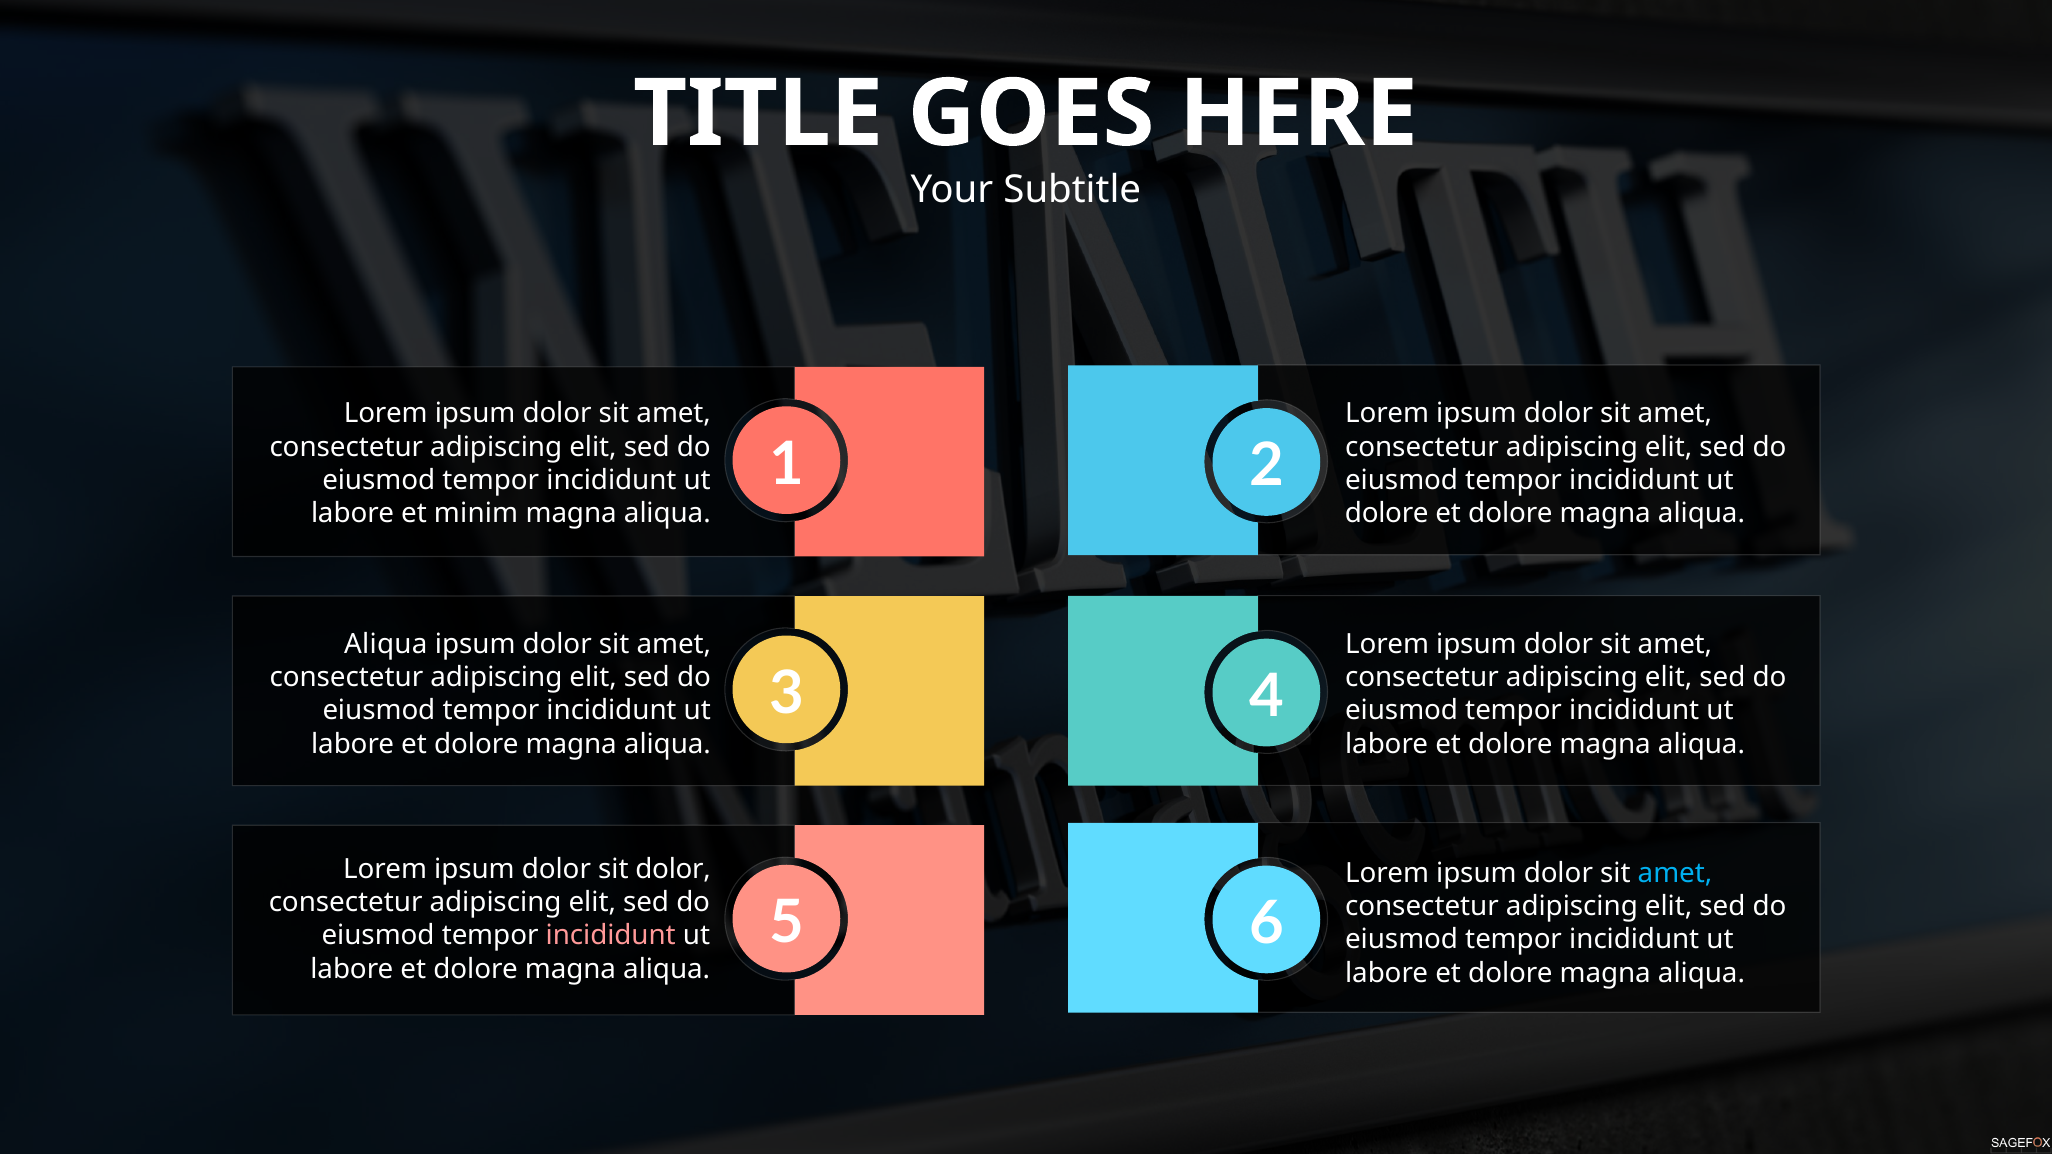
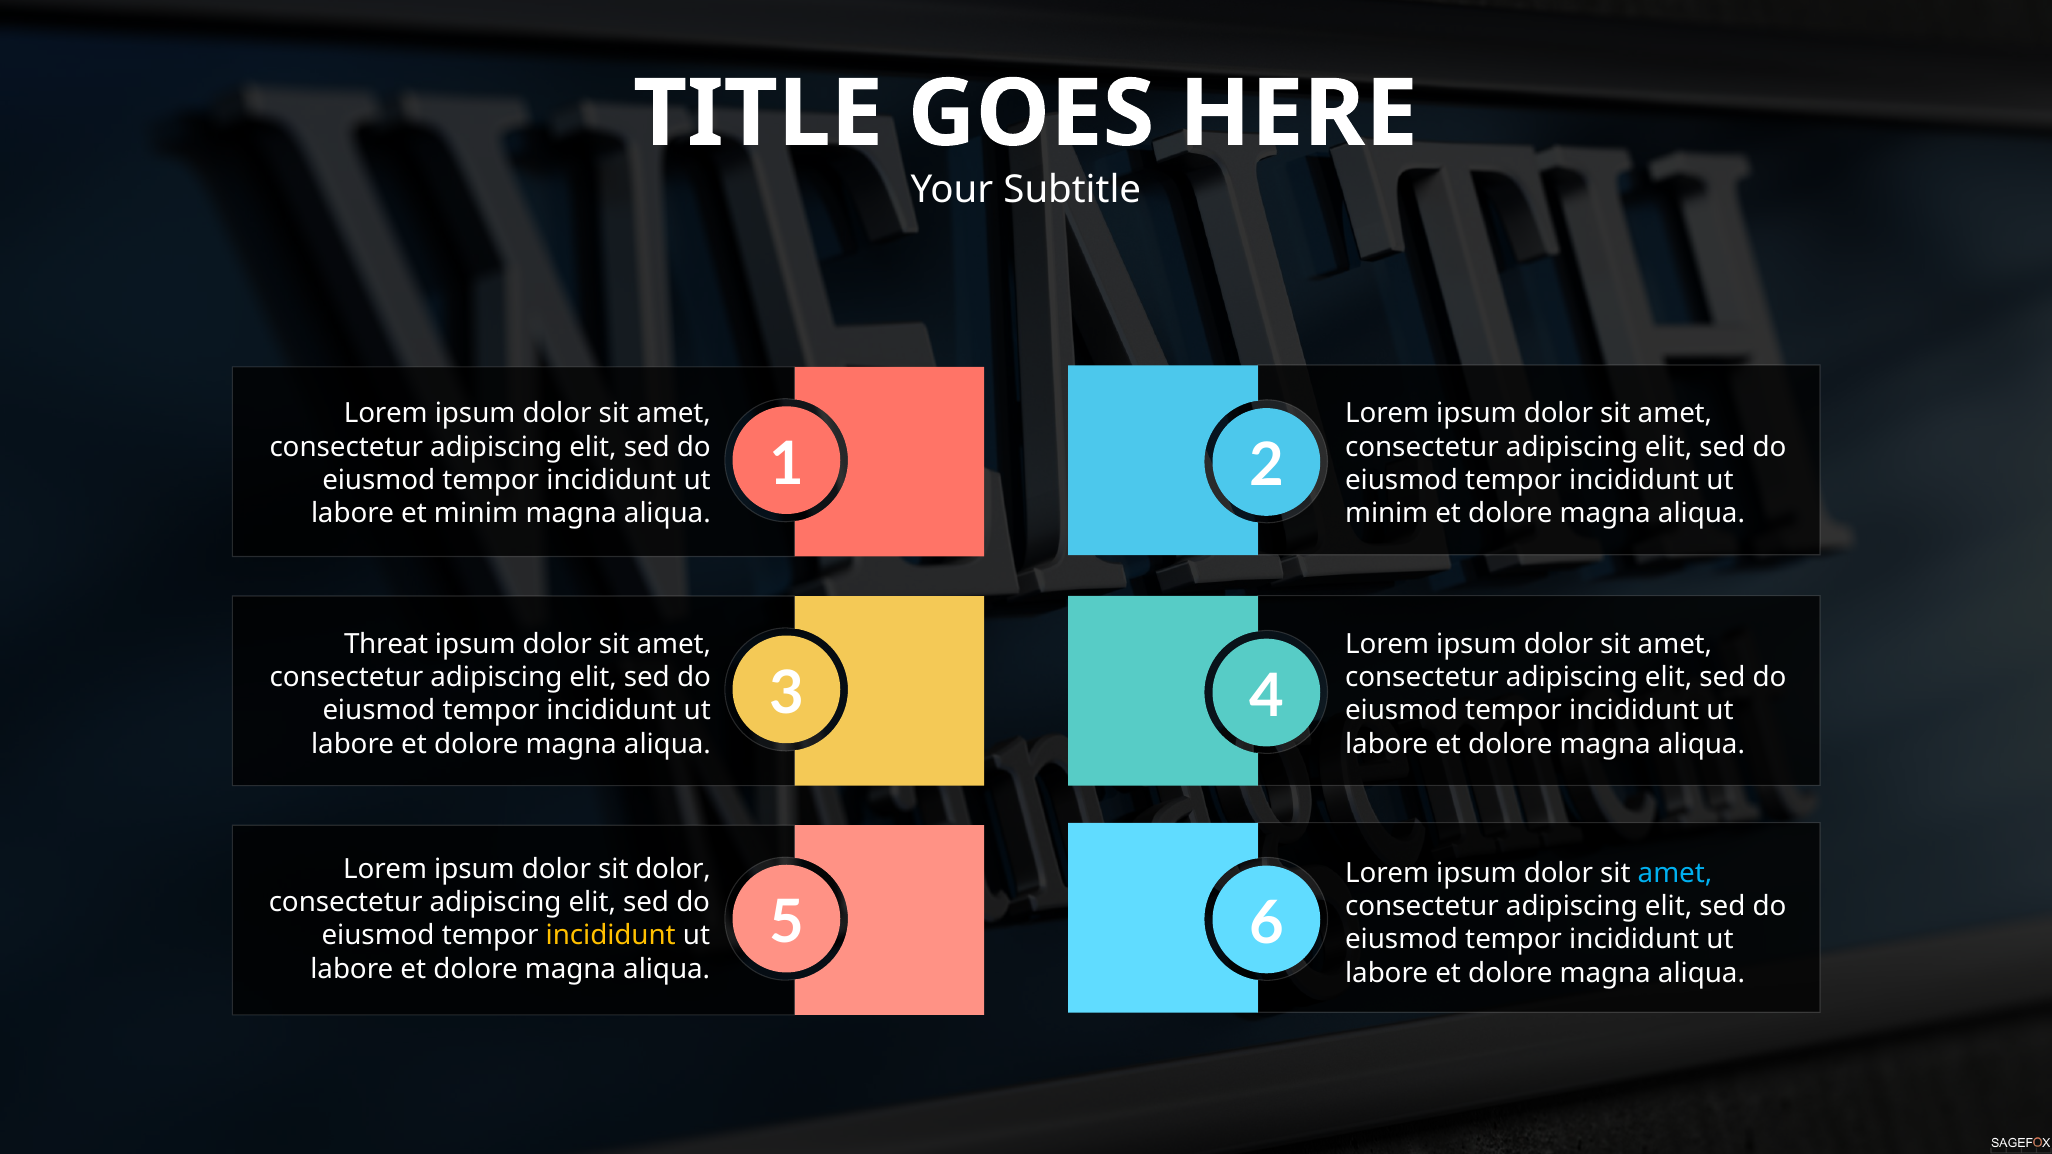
dolore at (1387, 514): dolore -> minim
Aliqua at (386, 644): Aliqua -> Threat
incididunt at (611, 936) colour: pink -> yellow
